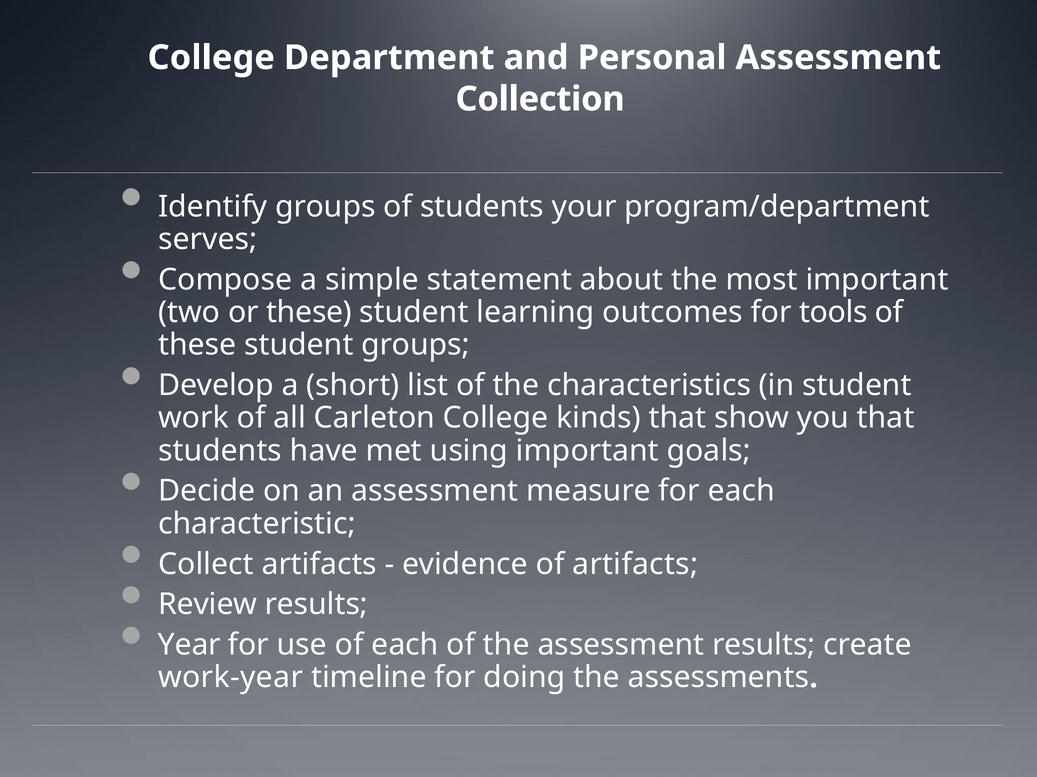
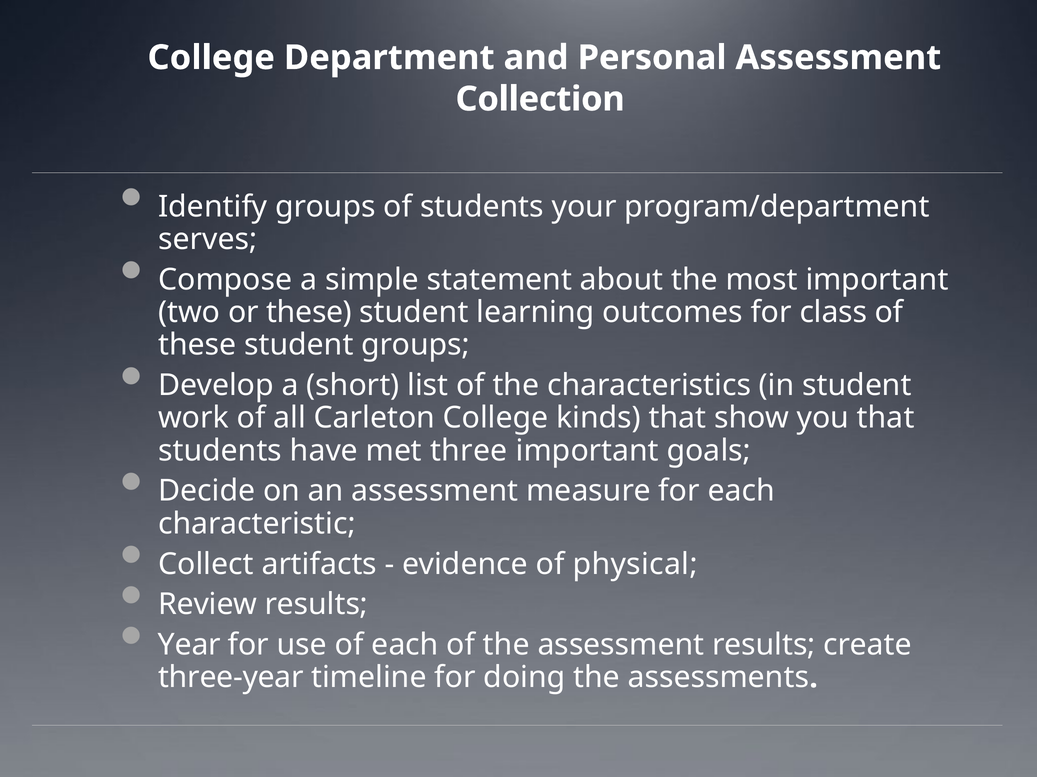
tools: tools -> class
using: using -> three
of artifacts: artifacts -> physical
work-year: work-year -> three-year
